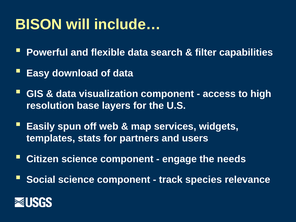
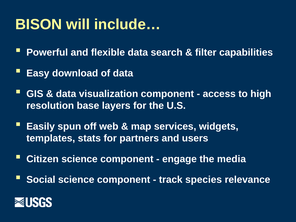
needs: needs -> media
